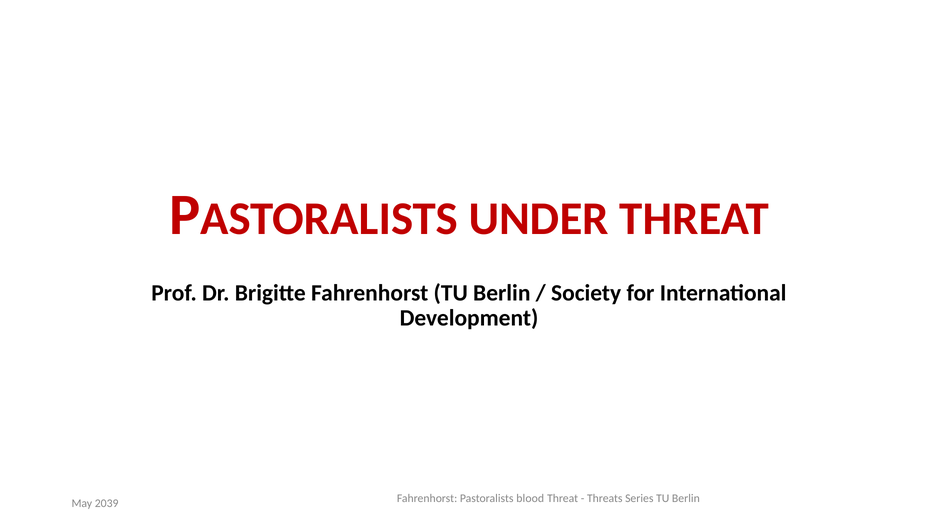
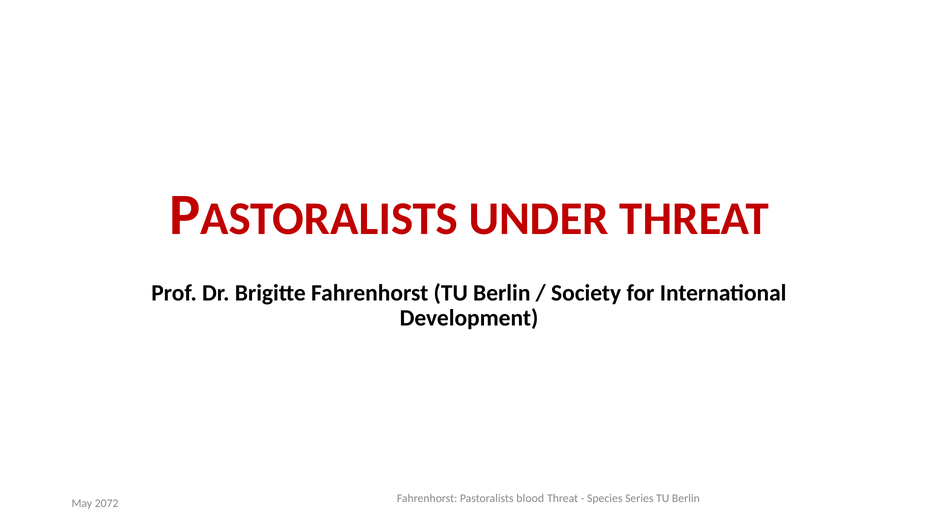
Threats: Threats -> Species
2039: 2039 -> 2072
